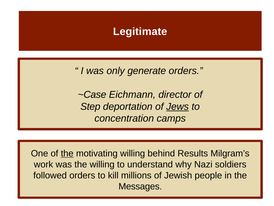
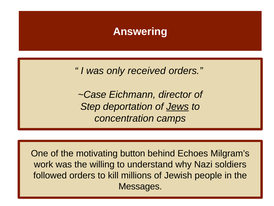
Legitimate: Legitimate -> Answering
generate: generate -> received
the at (67, 153) underline: present -> none
motivating willing: willing -> button
Results: Results -> Echoes
